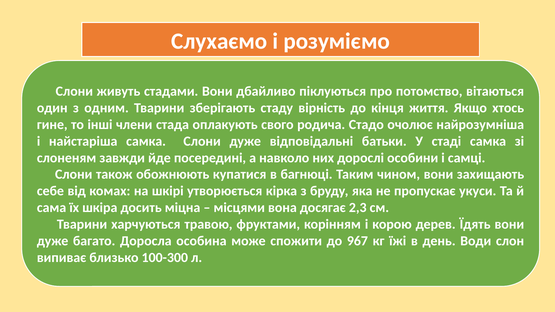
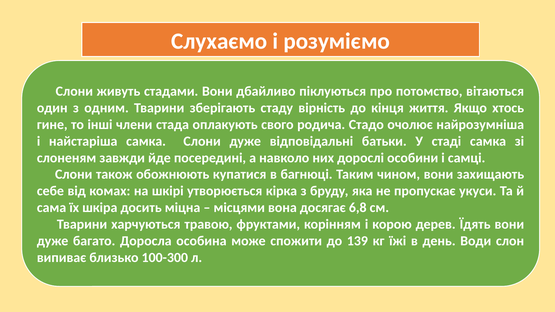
2,3: 2,3 -> 6,8
967: 967 -> 139
